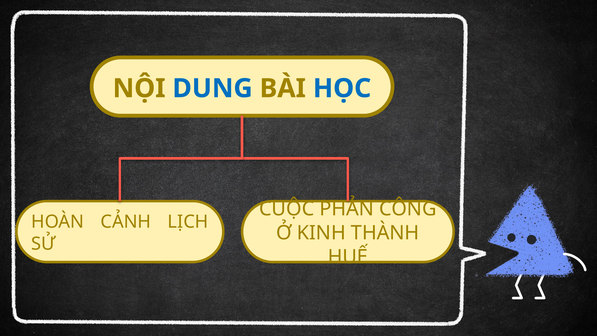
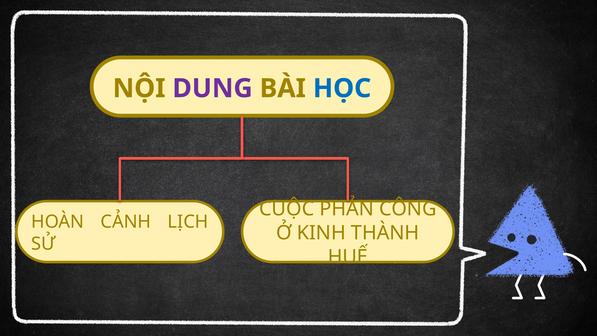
DUNG colour: blue -> purple
